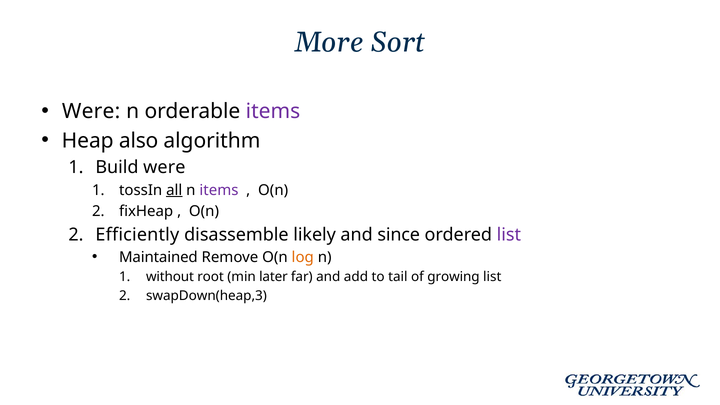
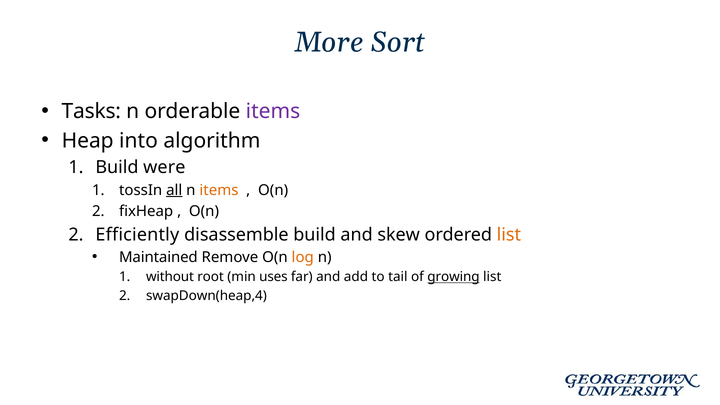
Were at (91, 111): Were -> Tasks
also: also -> into
items at (219, 190) colour: purple -> orange
disassemble likely: likely -> build
since: since -> skew
list at (509, 235) colour: purple -> orange
later: later -> uses
growing underline: none -> present
swapDown(heap,3: swapDown(heap,3 -> swapDown(heap,4
